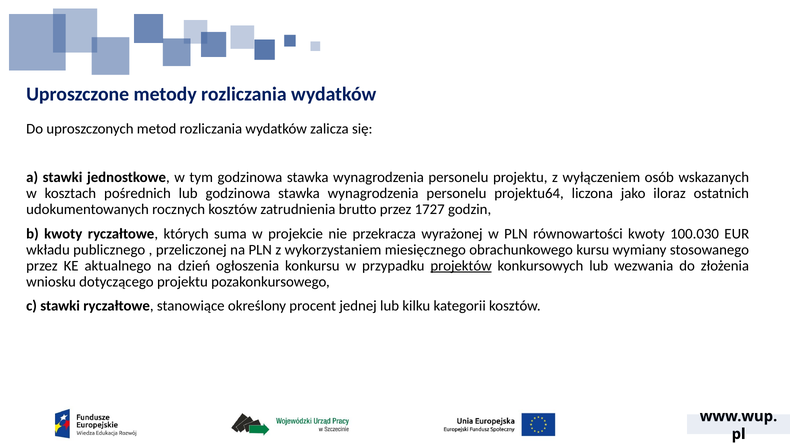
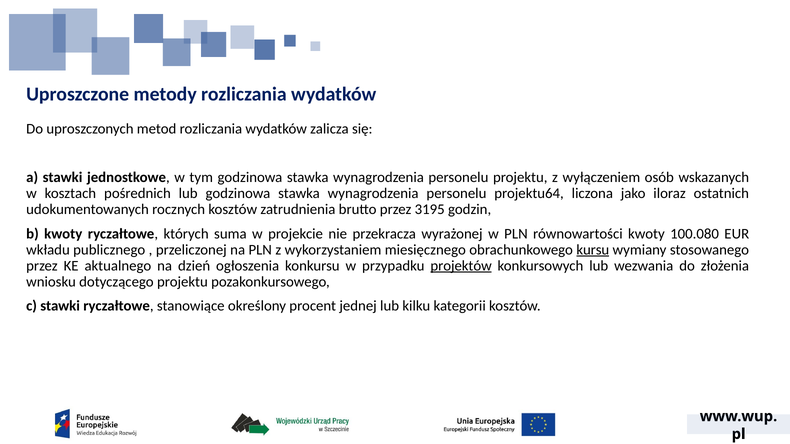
1727: 1727 -> 3195
100.030: 100.030 -> 100.080
kursu underline: none -> present
